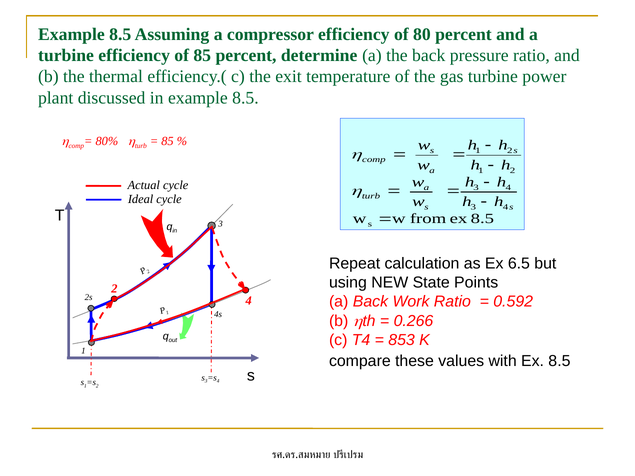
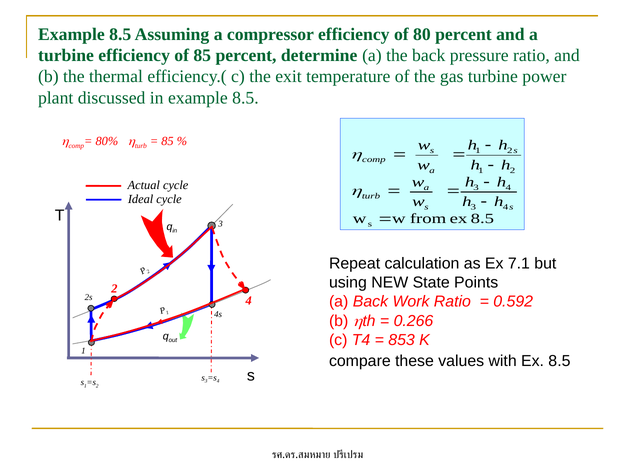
6.5: 6.5 -> 7.1
